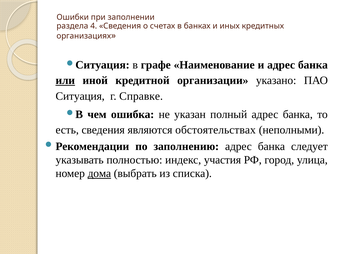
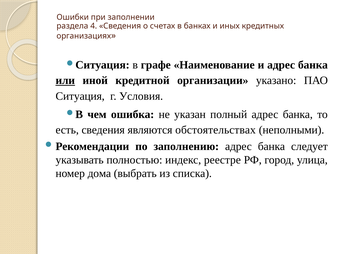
Справке: Справке -> Условия
участия: участия -> реестре
дома underline: present -> none
